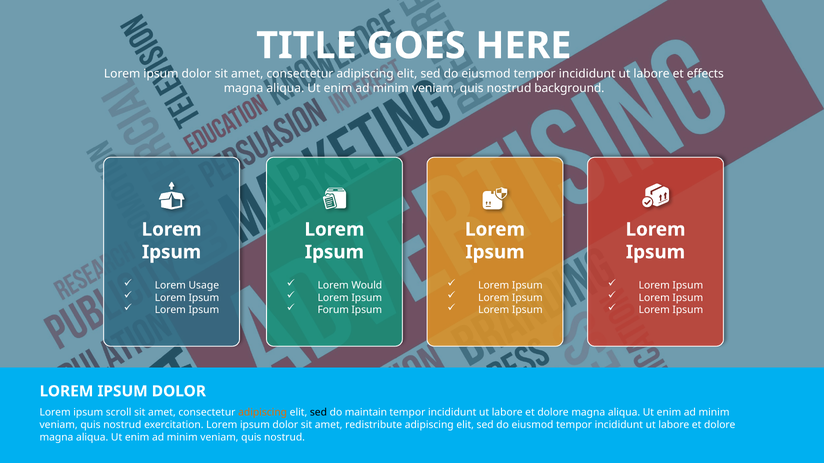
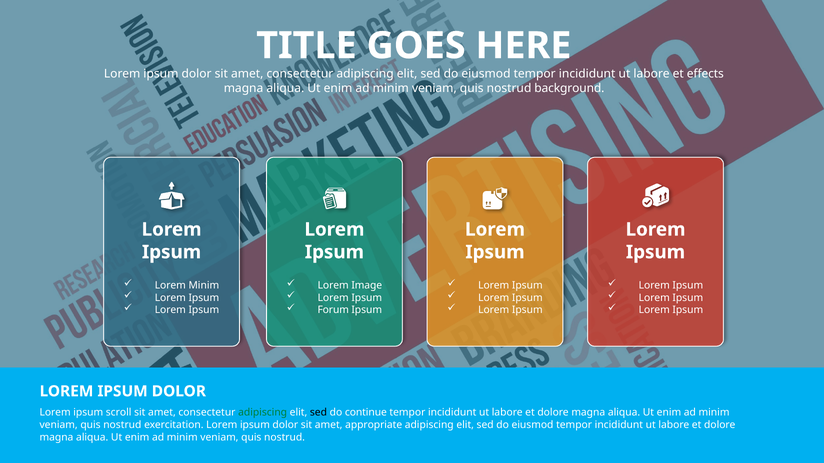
Lorem Usage: Usage -> Minim
Would: Would -> Image
adipiscing at (263, 413) colour: orange -> green
maintain: maintain -> continue
redistribute: redistribute -> appropriate
